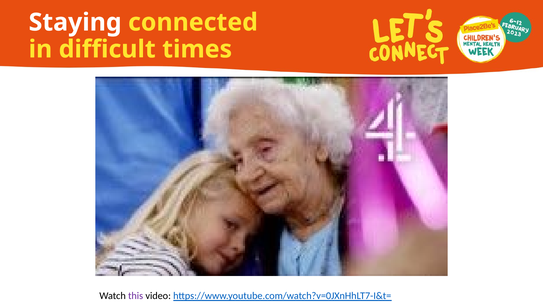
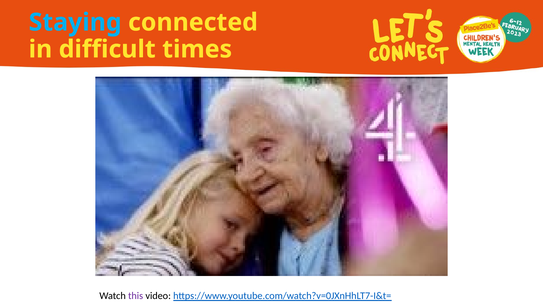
Staying colour: white -> light blue
